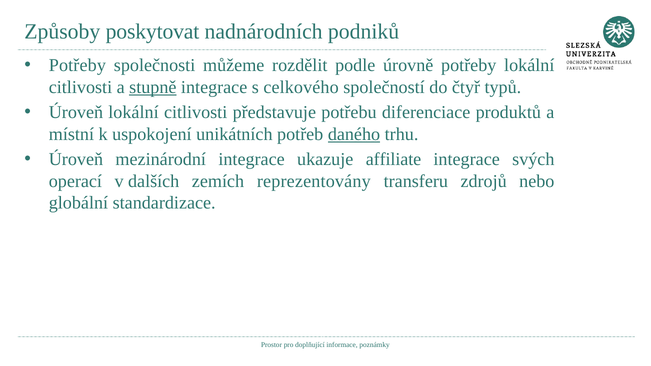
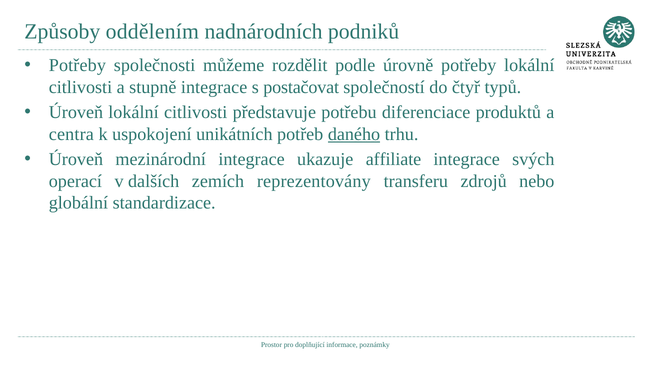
poskytovat: poskytovat -> oddělením
stupně underline: present -> none
celkového: celkového -> postačovat
místní: místní -> centra
